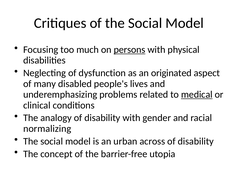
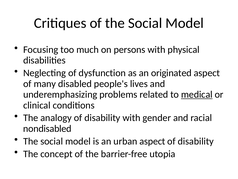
persons underline: present -> none
normalizing: normalizing -> nondisabled
urban across: across -> aspect
